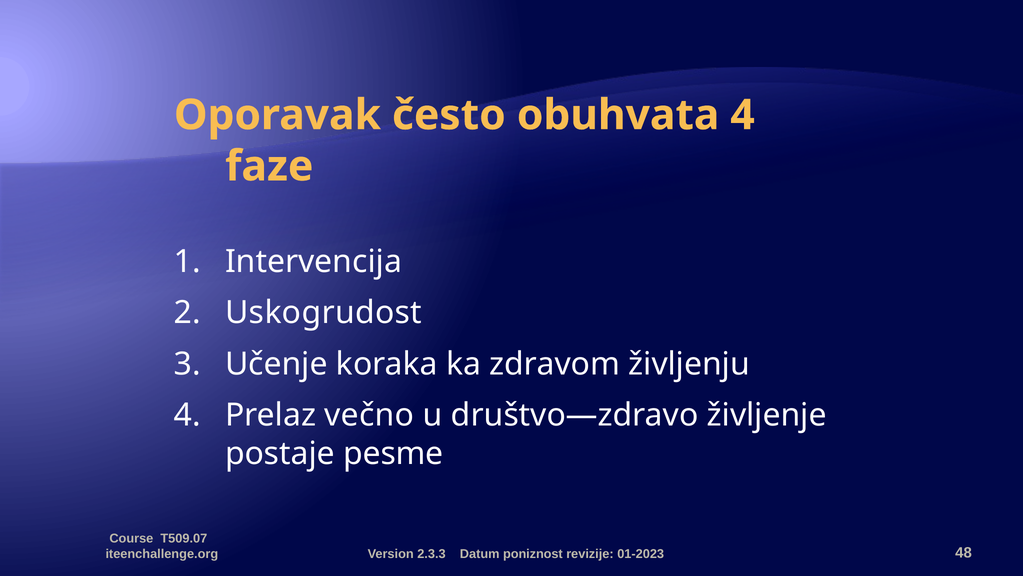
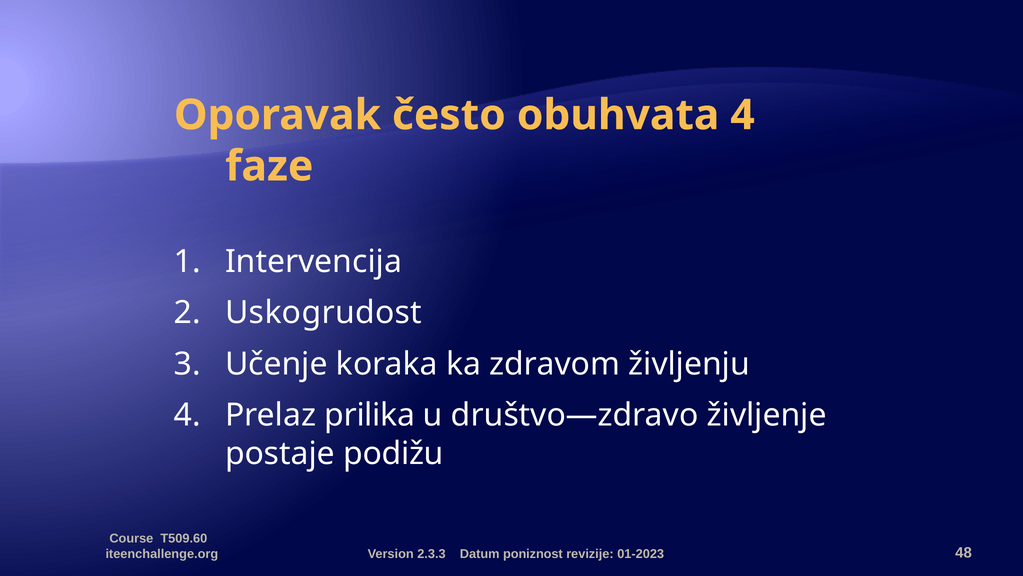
večno: večno -> prilika
pesme: pesme -> podižu
T509.07: T509.07 -> T509.60
